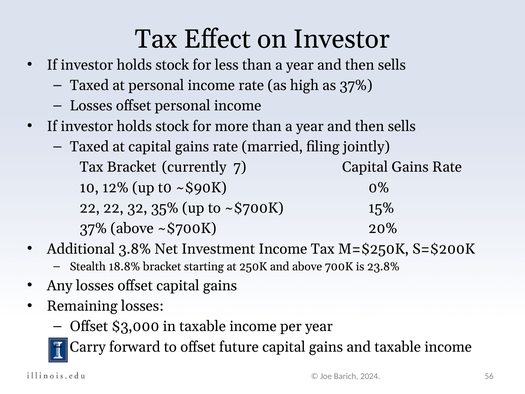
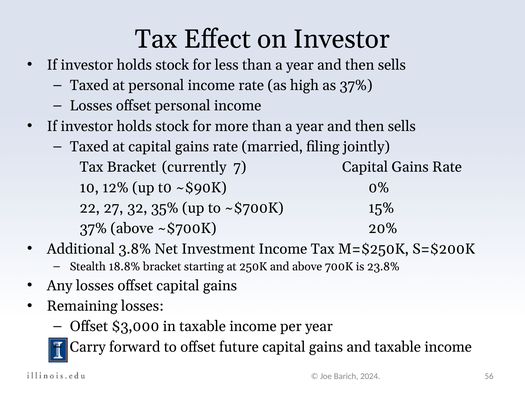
22 22: 22 -> 27
